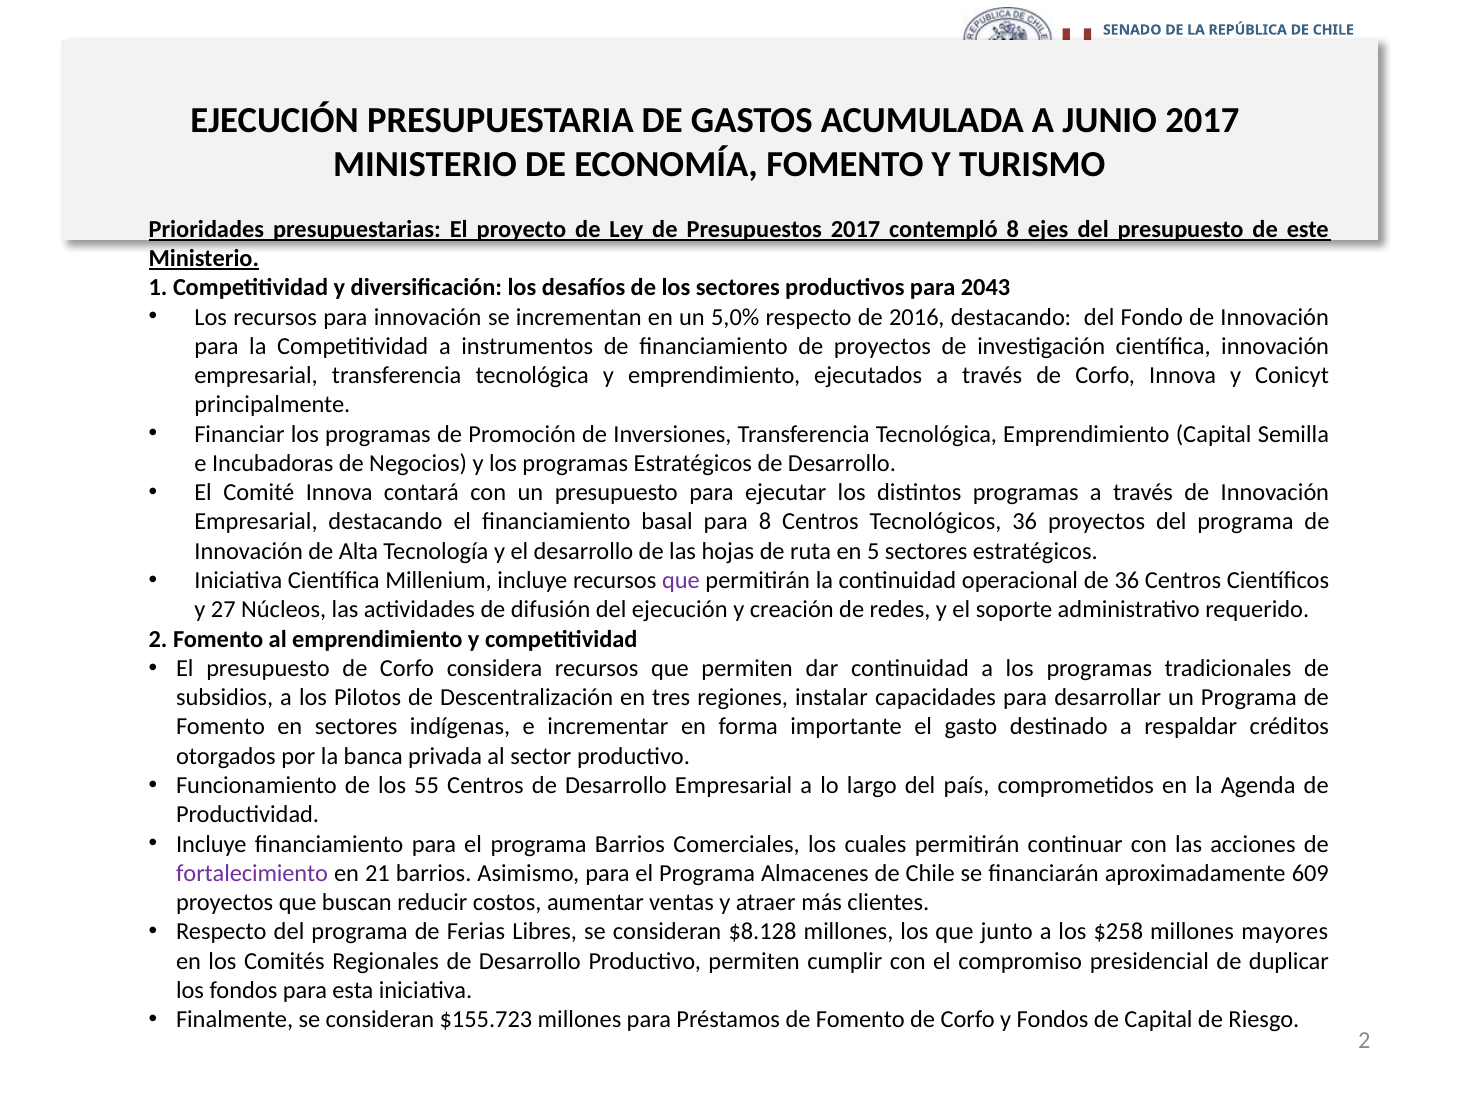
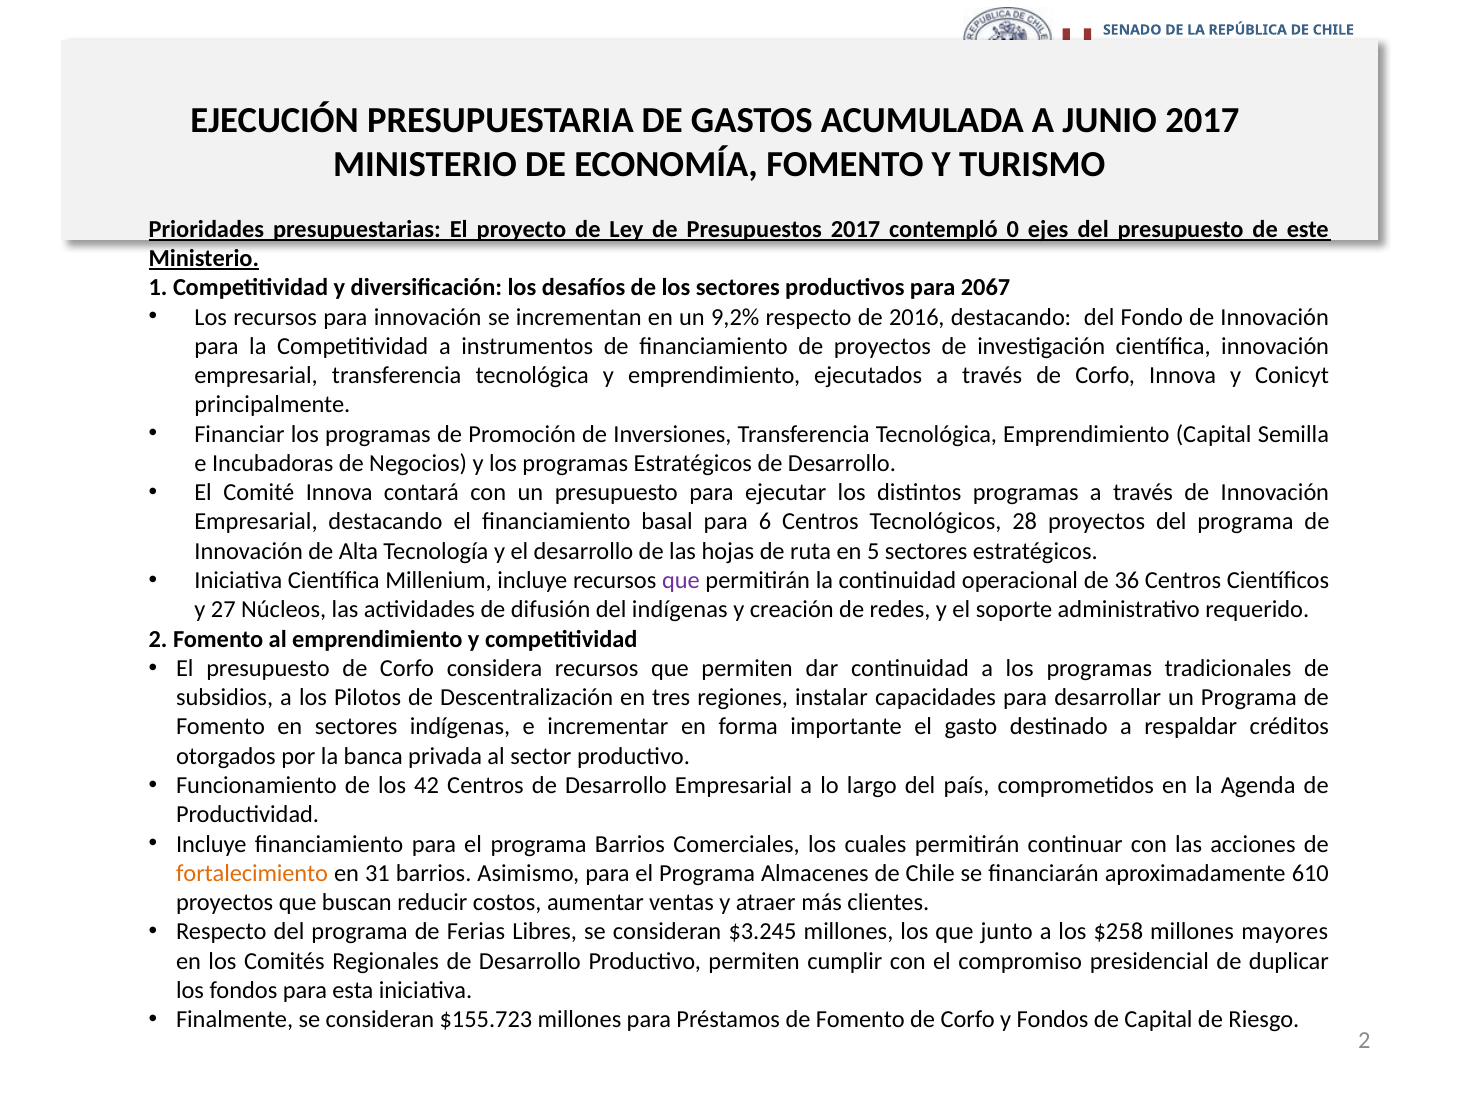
contempló 8: 8 -> 0
2043: 2043 -> 2067
5,0%: 5,0% -> 9,2%
para 8: 8 -> 6
Tecnológicos 36: 36 -> 28
del ejecución: ejecución -> indígenas
55: 55 -> 42
fortalecimiento colour: purple -> orange
21: 21 -> 31
609: 609 -> 610
$8.128: $8.128 -> $3.245
